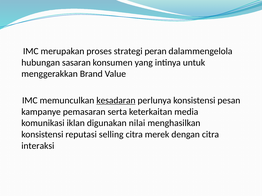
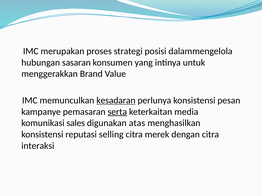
peran: peran -> posisi
serta underline: none -> present
iklan: iklan -> sales
nilai: nilai -> atas
